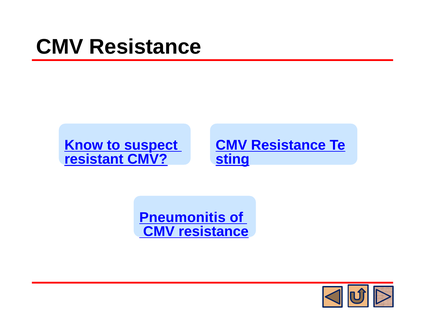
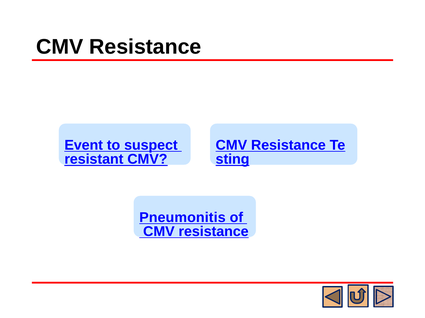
Know: Know -> Event
